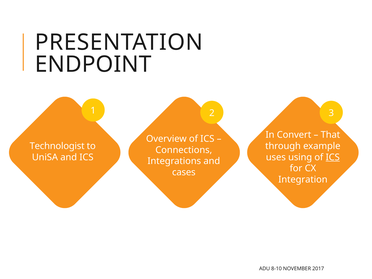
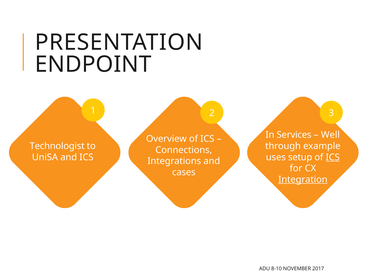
Convert: Convert -> Services
That: That -> Well
using: using -> setup
Integration underline: none -> present
